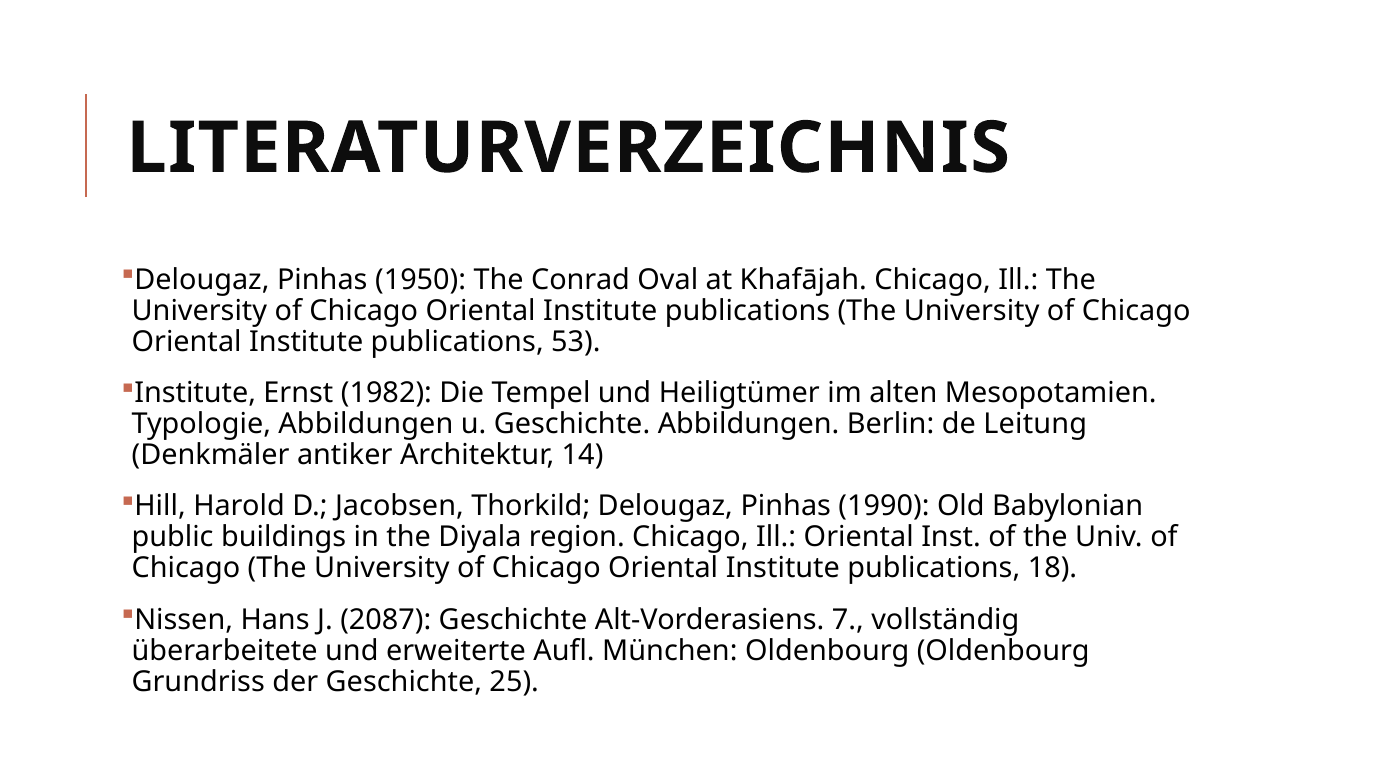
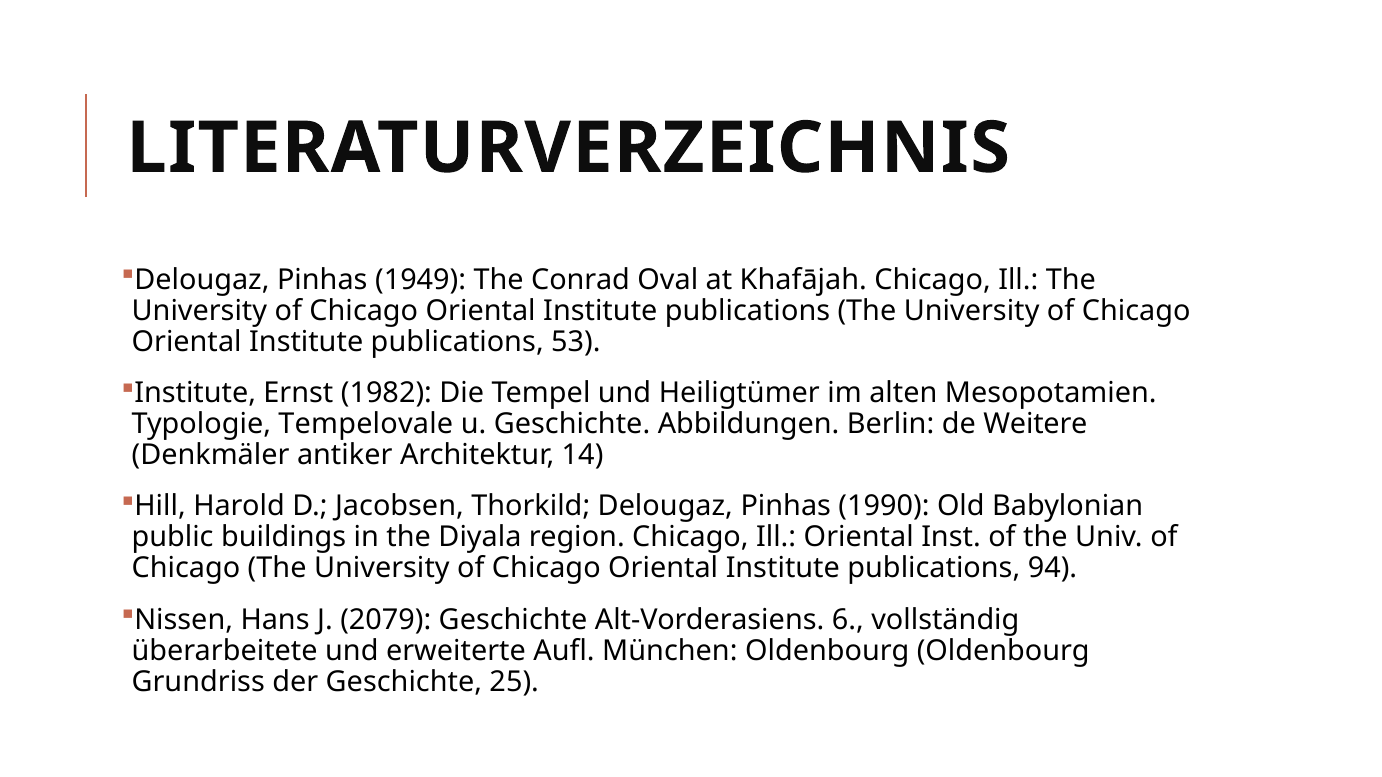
1950: 1950 -> 1949
Typologie Abbildungen: Abbildungen -> Tempelovale
Leitung: Leitung -> Weitere
18: 18 -> 94
2087: 2087 -> 2079
7: 7 -> 6
